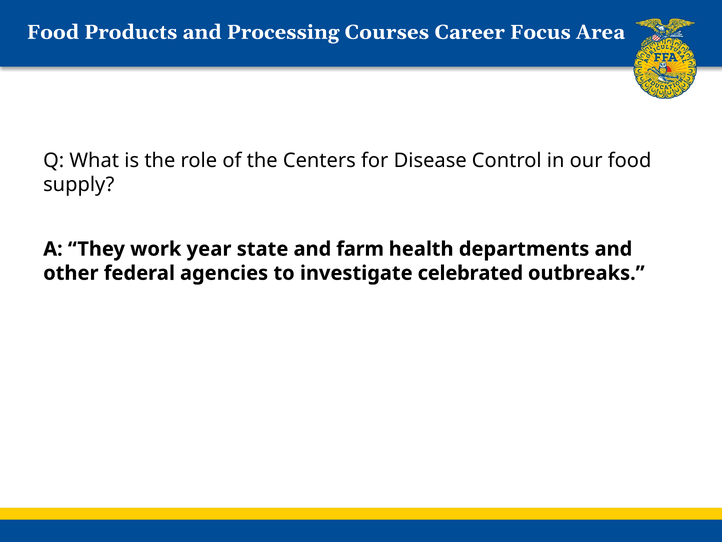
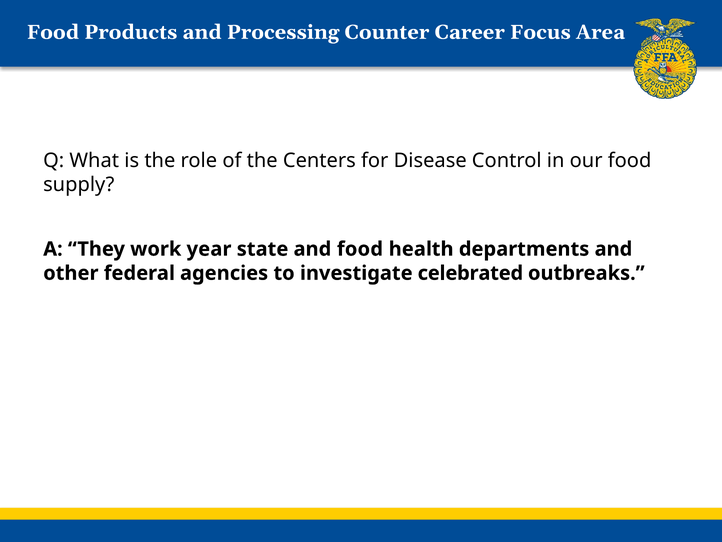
Courses: Courses -> Counter
and farm: farm -> food
